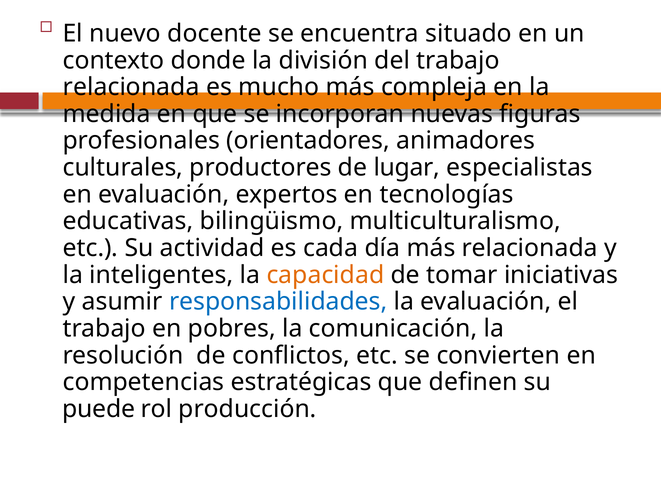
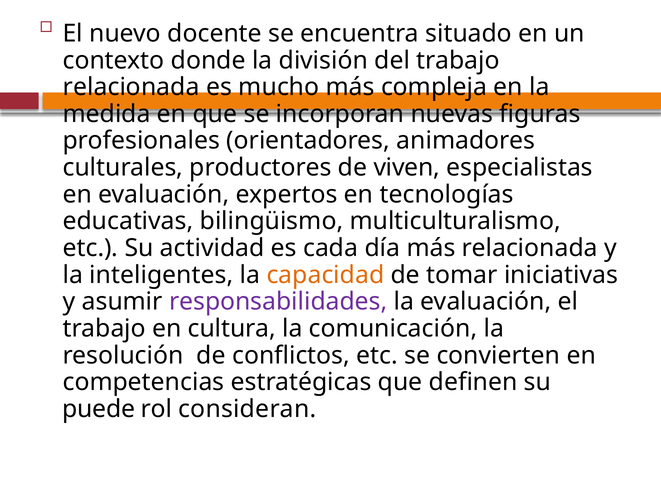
lugar: lugar -> viven
responsabilidades colour: blue -> purple
pobres: pobres -> cultura
producción: producción -> consideran
